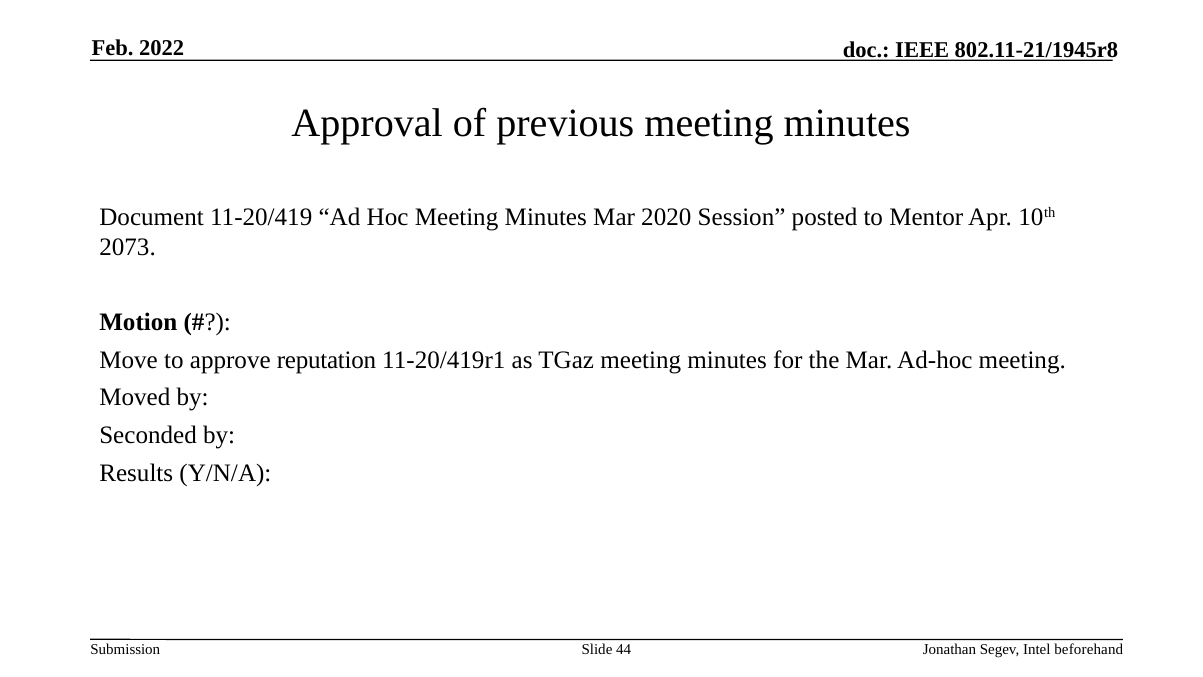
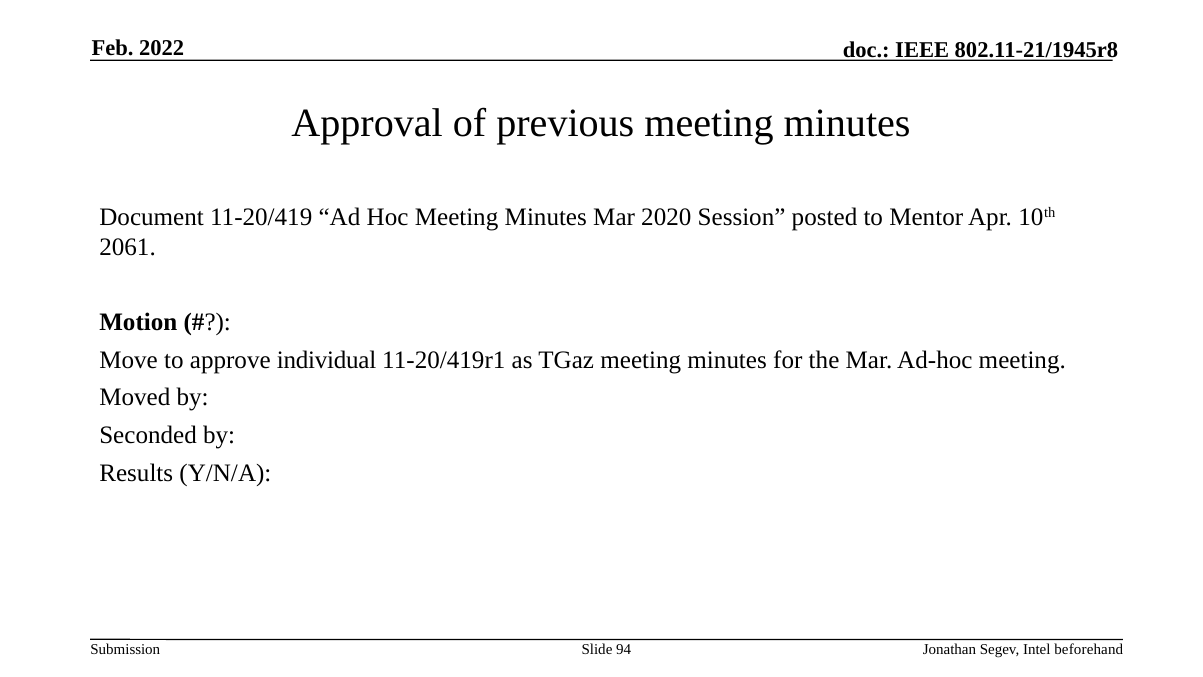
2073: 2073 -> 2061
reputation: reputation -> individual
44: 44 -> 94
